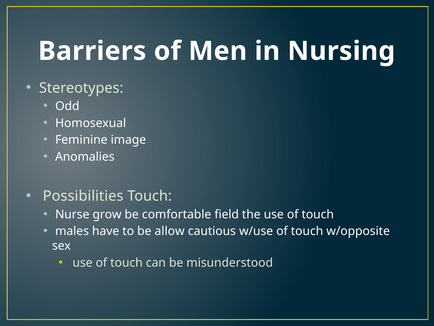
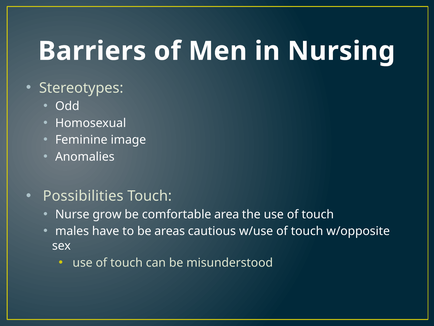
field: field -> area
allow: allow -> areas
